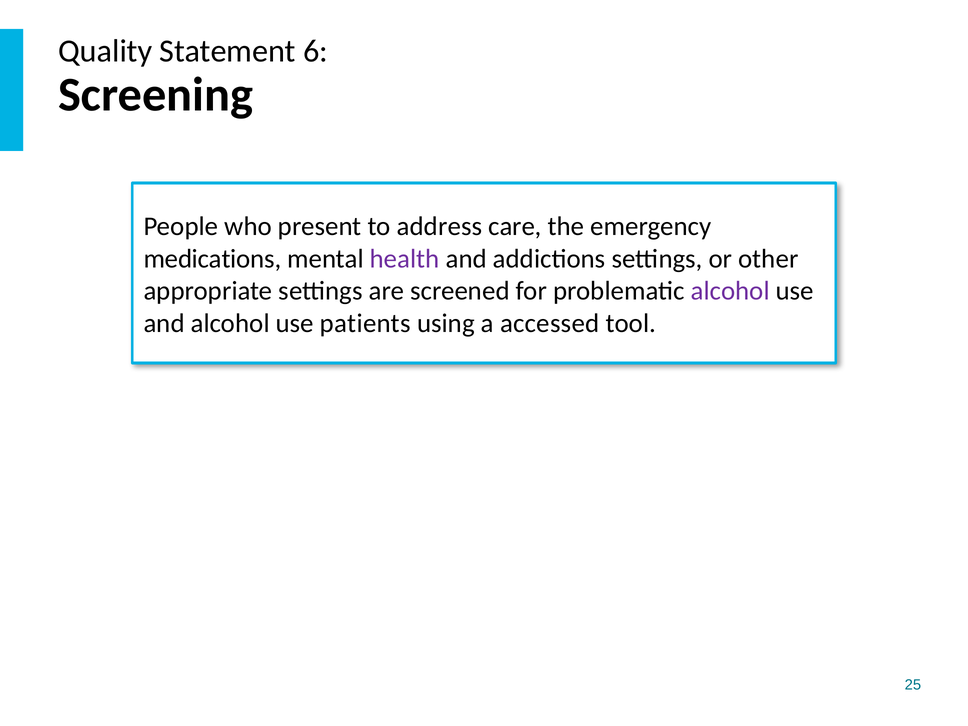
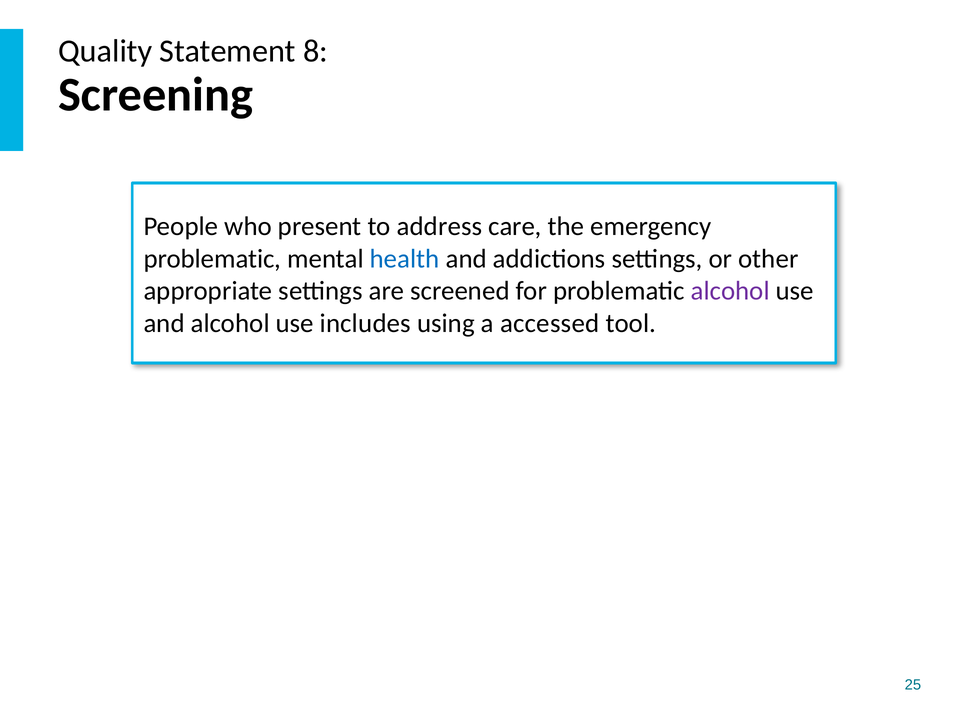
6: 6 -> 8
medications at (212, 259): medications -> problematic
health colour: purple -> blue
patients: patients -> includes
